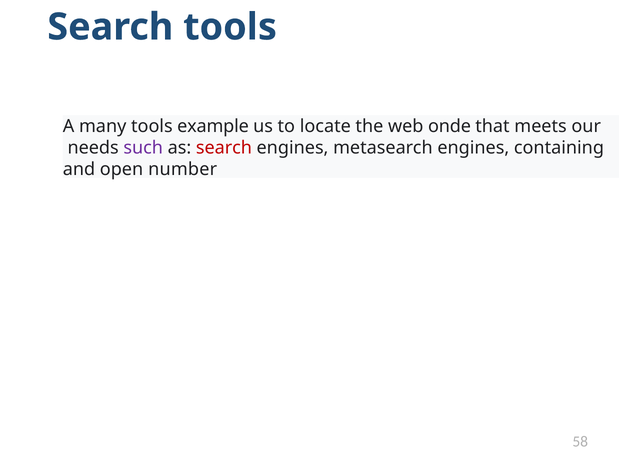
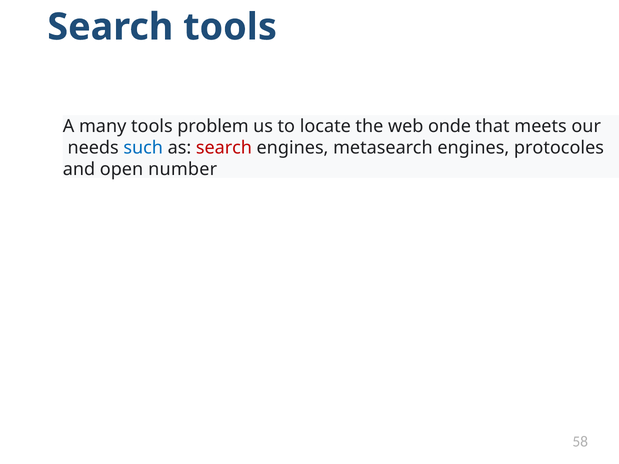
example: example -> problem
such colour: purple -> blue
containing: containing -> protocoles
